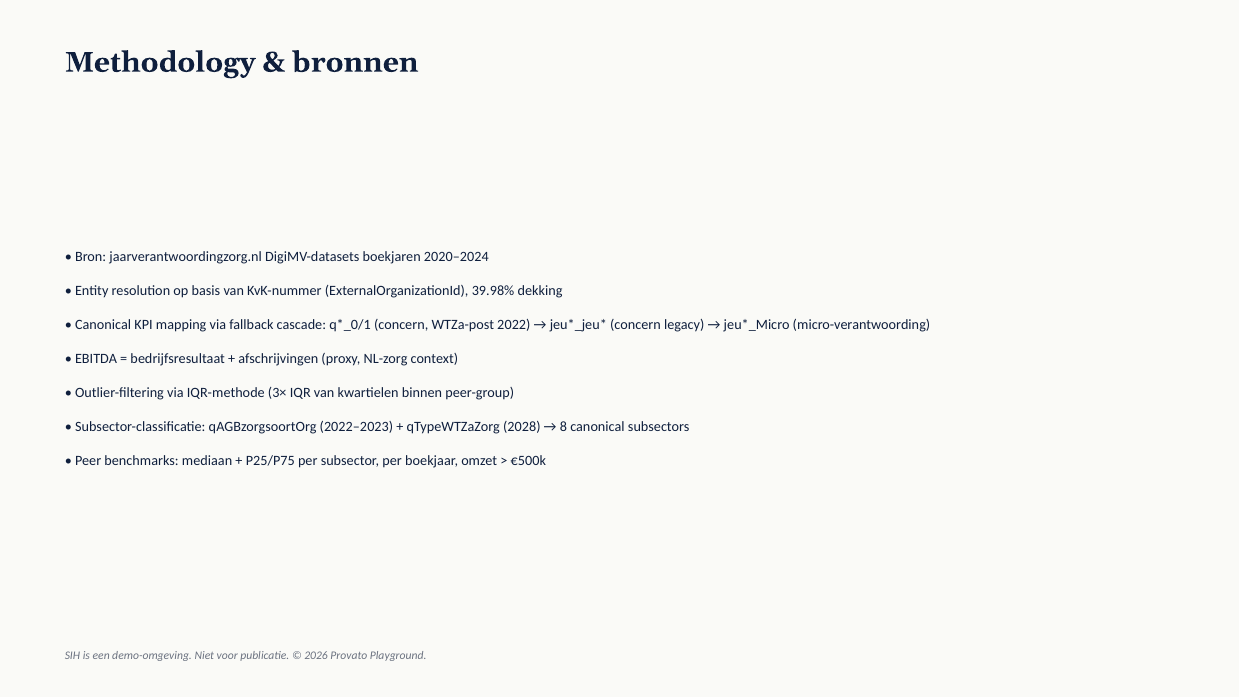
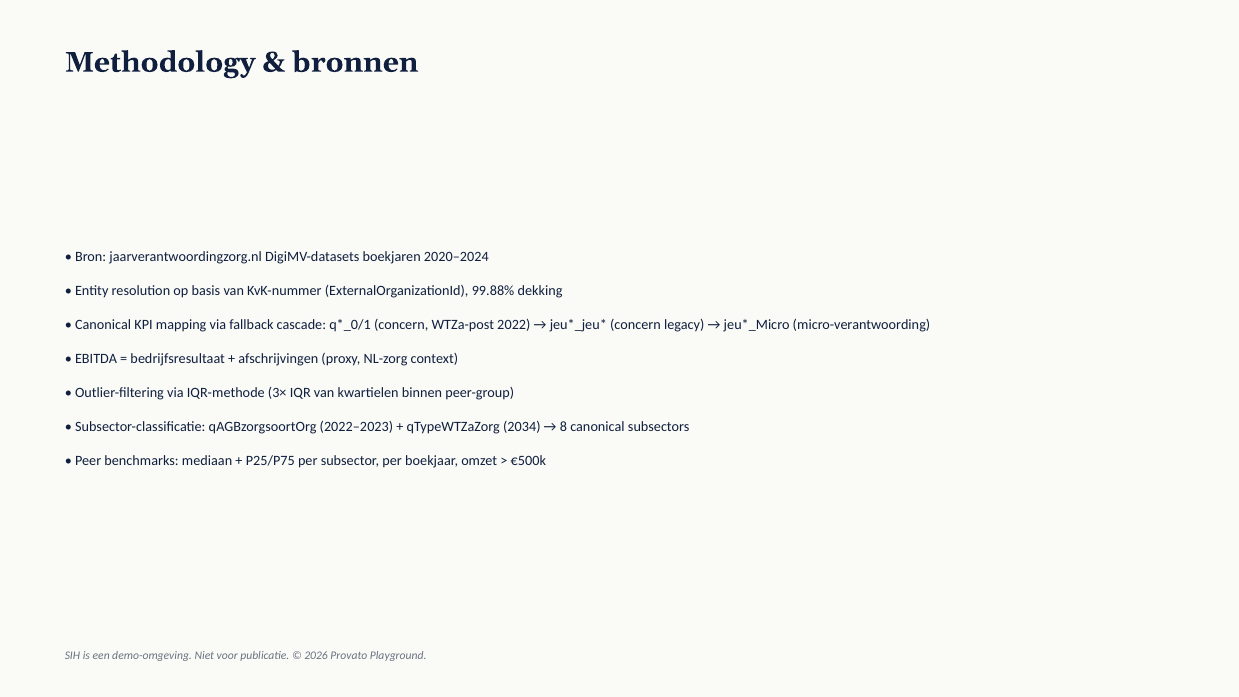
39.98%: 39.98% -> 99.88%
2028: 2028 -> 2034
